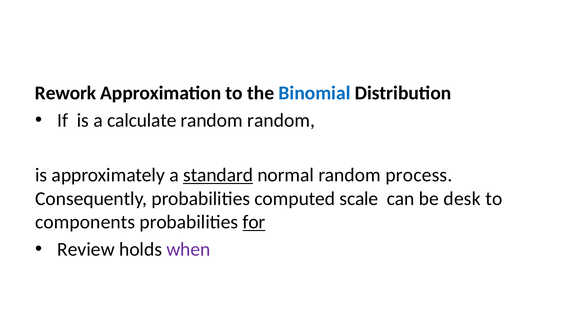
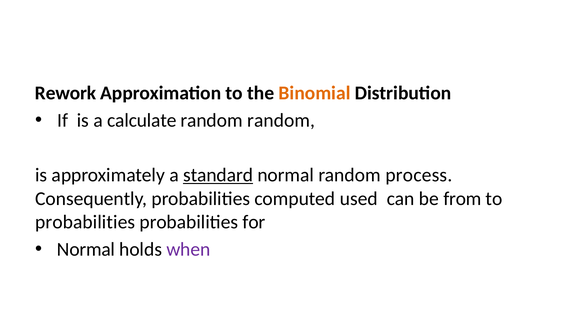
Binomial colour: blue -> orange
scale: scale -> used
desk: desk -> from
components at (85, 222): components -> probabilities
for underline: present -> none
Review at (86, 249): Review -> Normal
